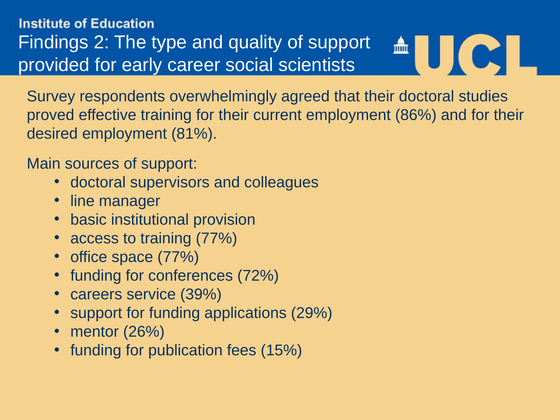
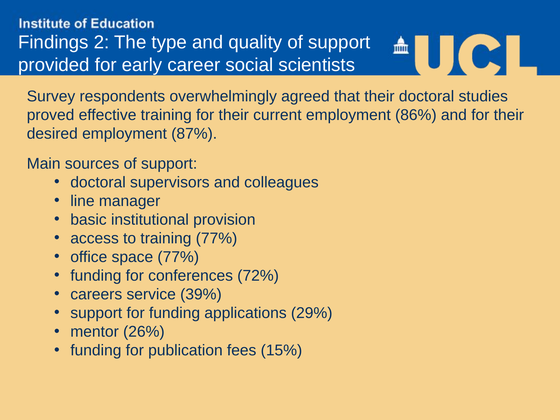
81%: 81% -> 87%
